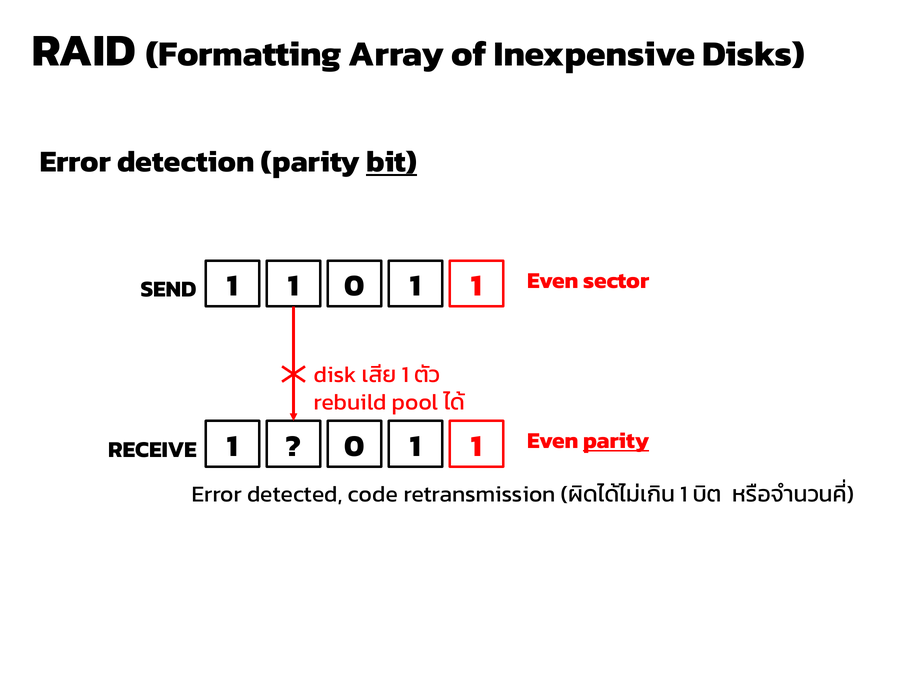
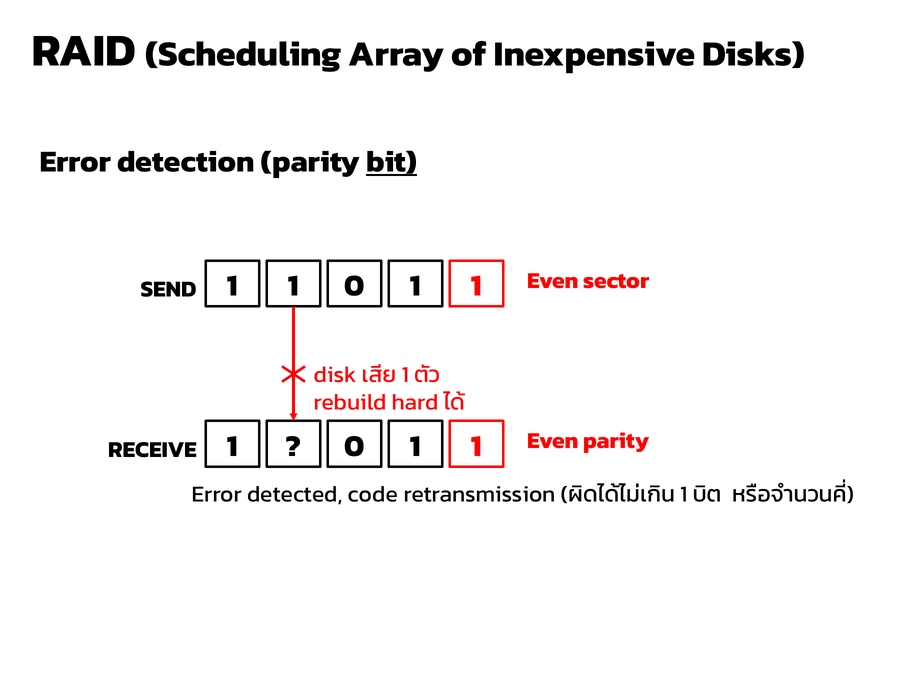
Formatting: Formatting -> Scheduling
pool: pool -> hard
parity at (616, 440) underline: present -> none
